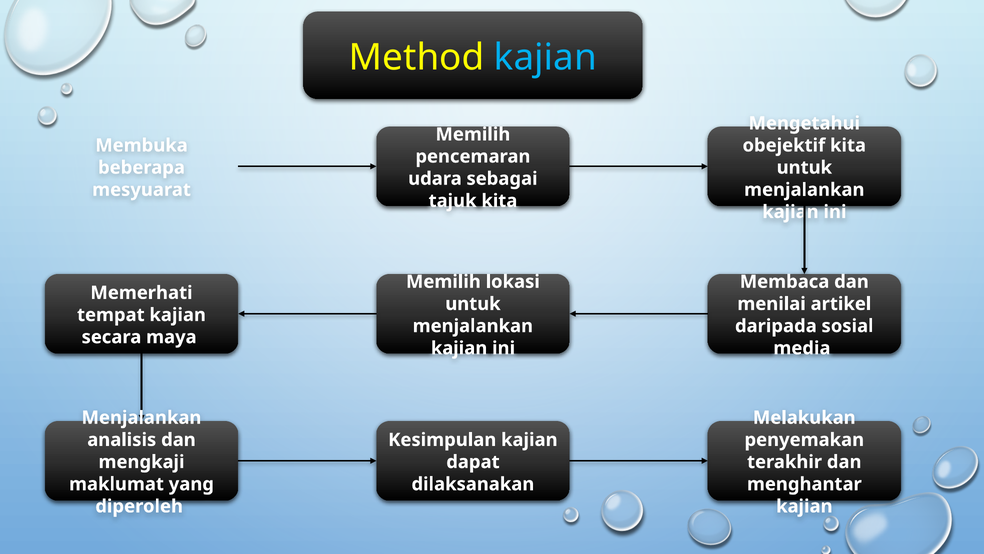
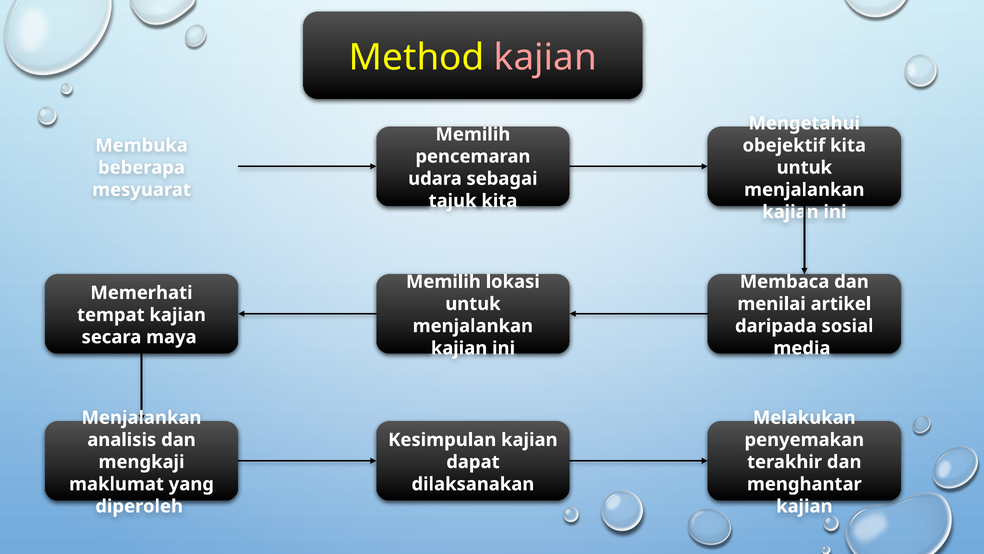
kajian at (545, 58) colour: light blue -> pink
